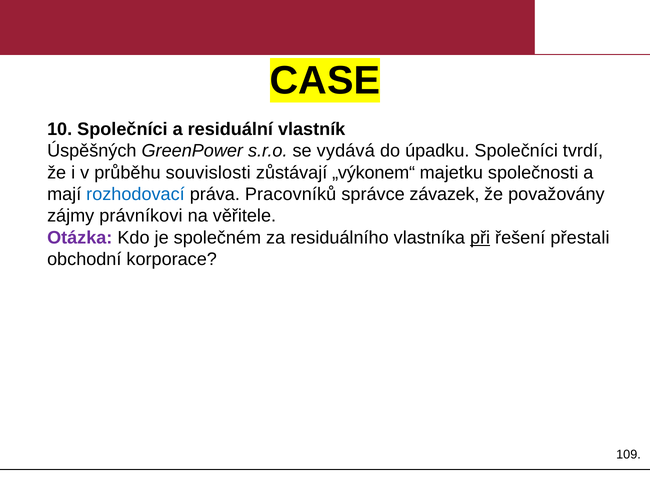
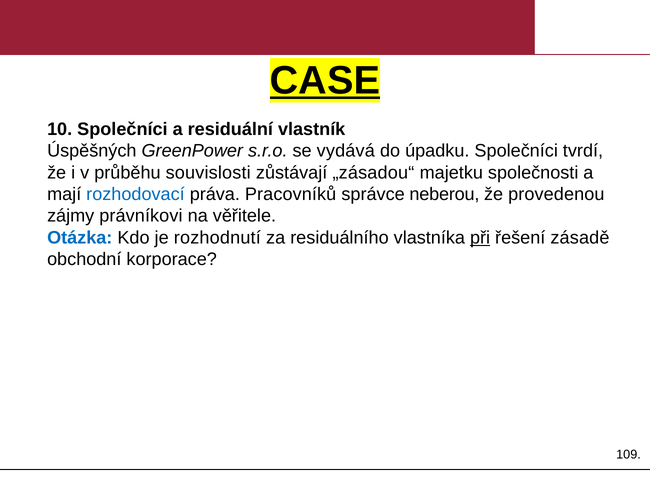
CASE underline: none -> present
„výkonem“: „výkonem“ -> „zásadou“
závazek: závazek -> neberou
považovány: považovány -> provedenou
Otázka colour: purple -> blue
společném: společném -> rozhodnutí
přestali: přestali -> zásadě
